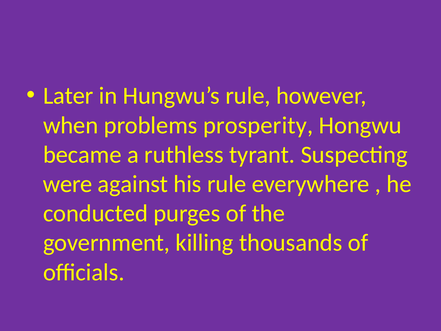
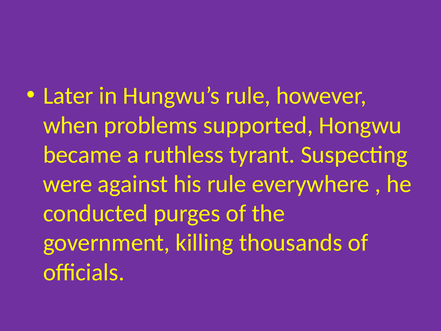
prosperity: prosperity -> supported
